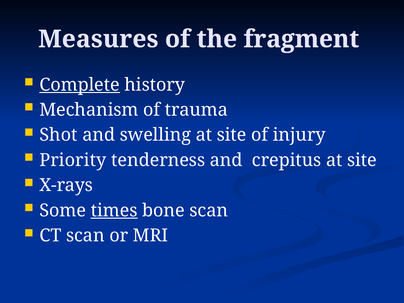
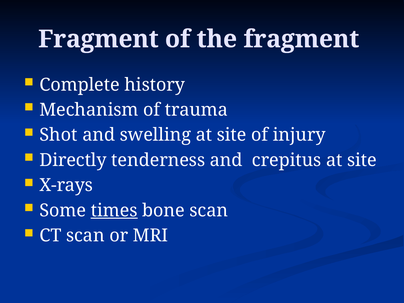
Measures at (98, 39): Measures -> Fragment
Complete underline: present -> none
Priority: Priority -> Directly
